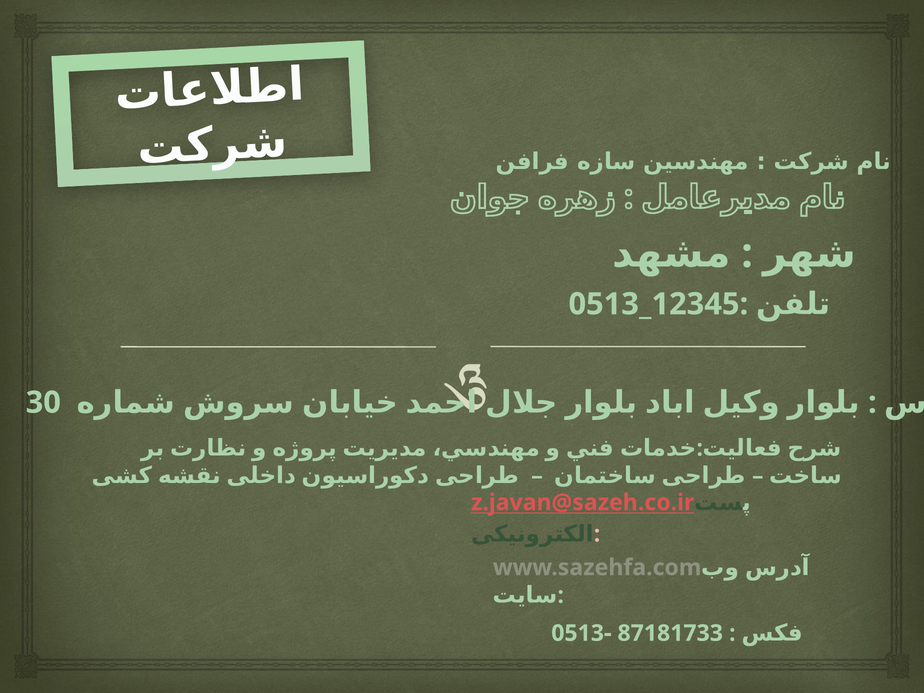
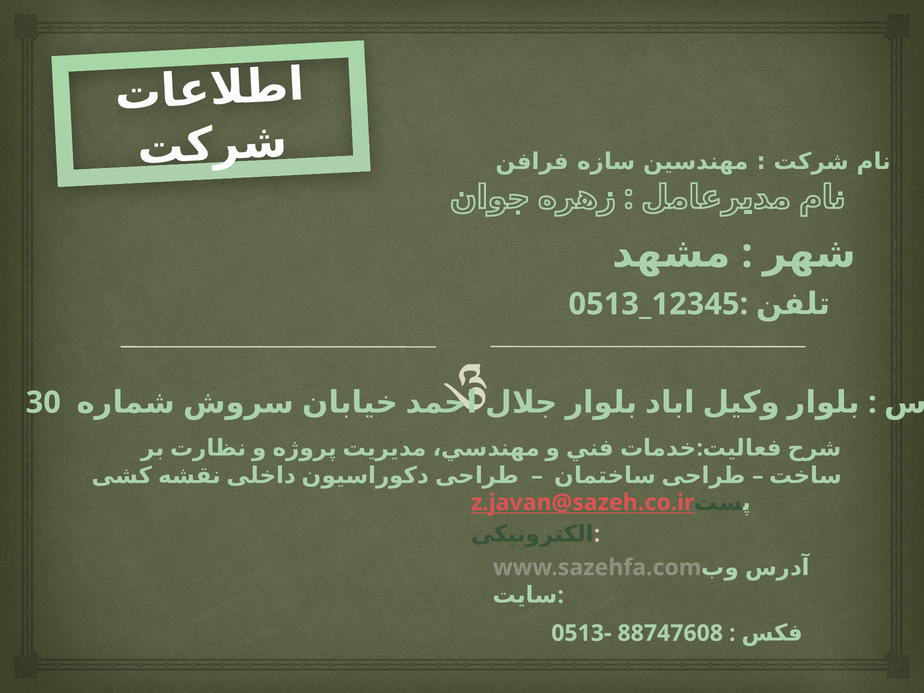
87181733: 87181733 -> 88747608
